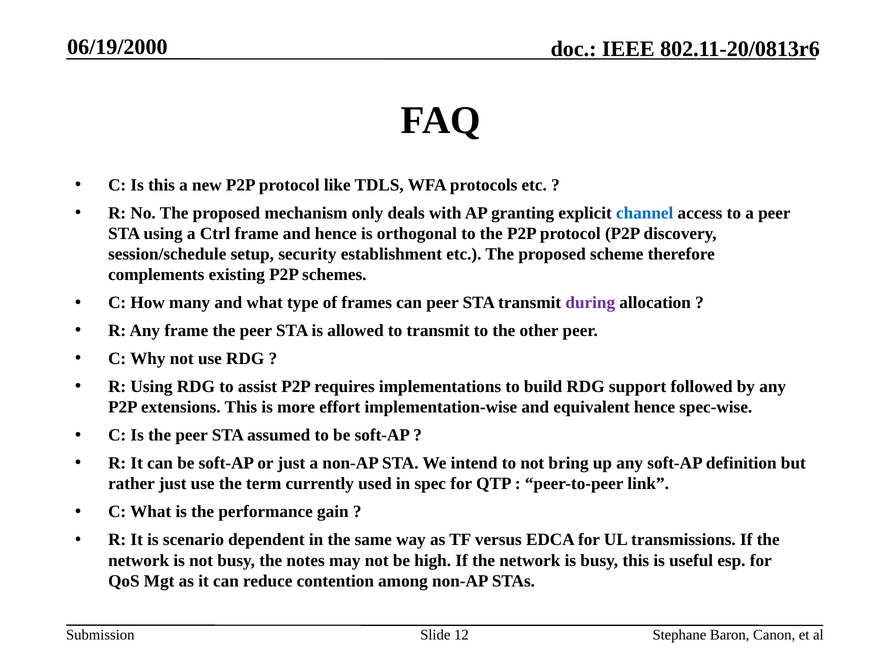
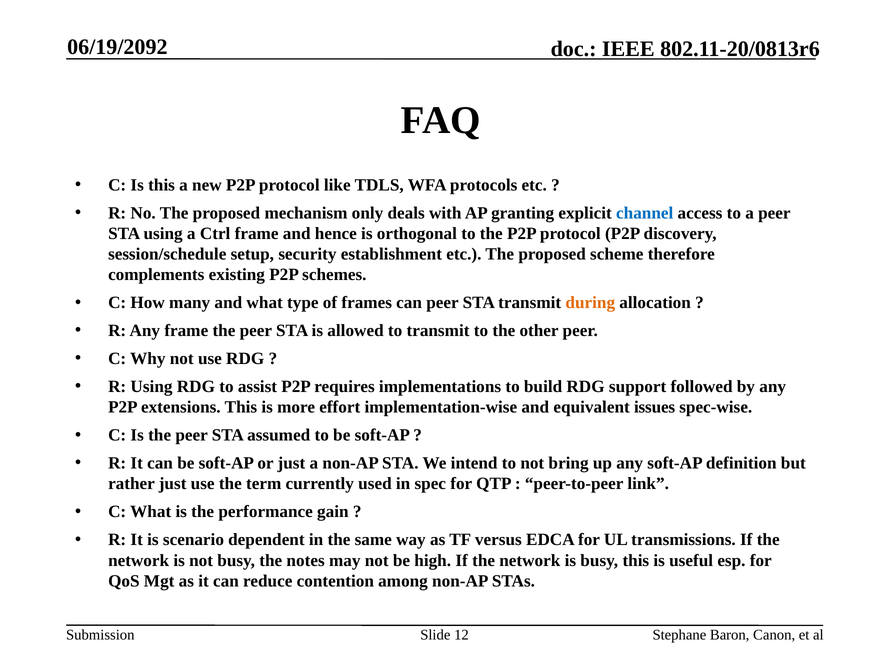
06/19/2000: 06/19/2000 -> 06/19/2092
during colour: purple -> orange
equivalent hence: hence -> issues
